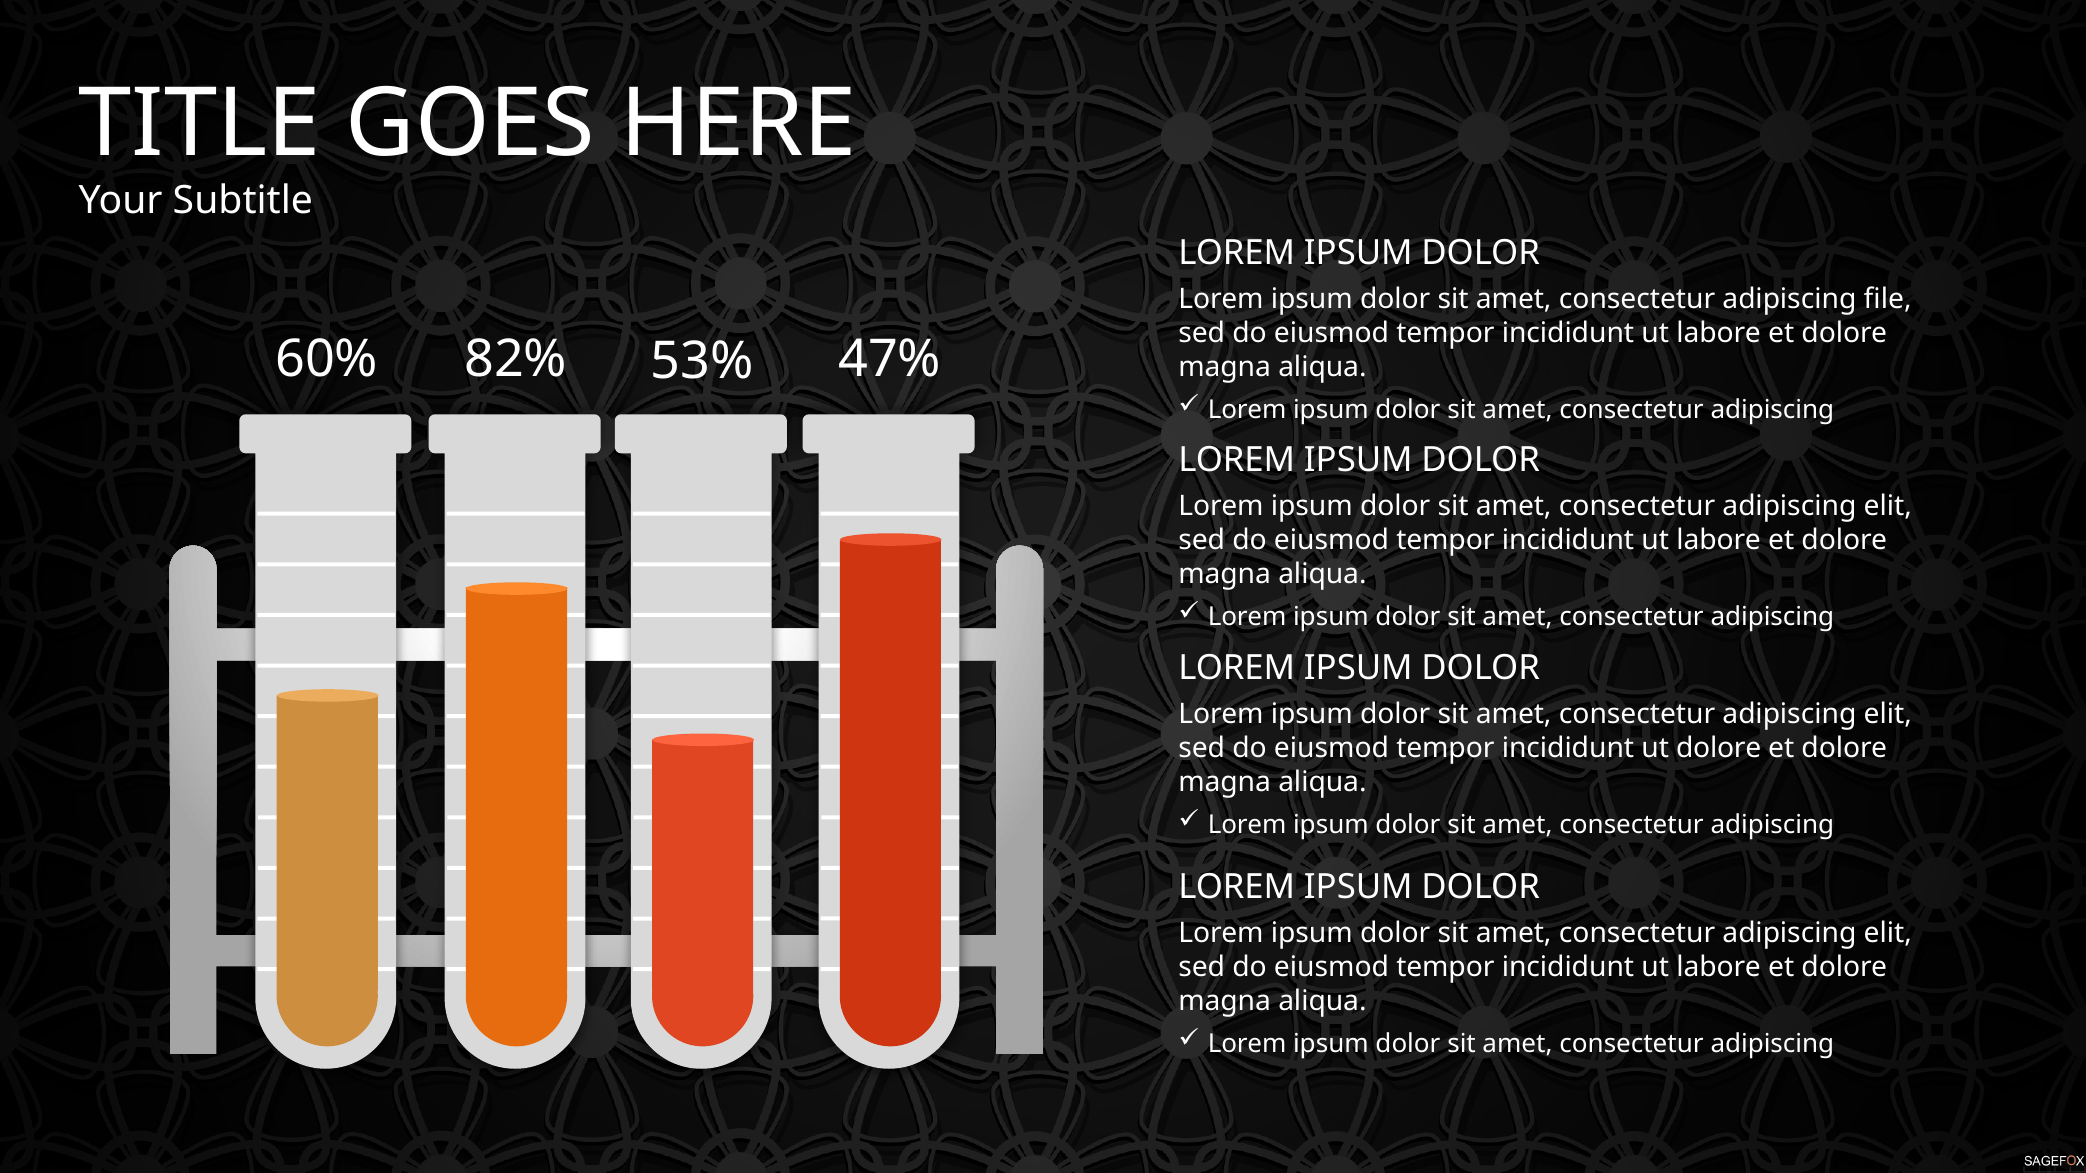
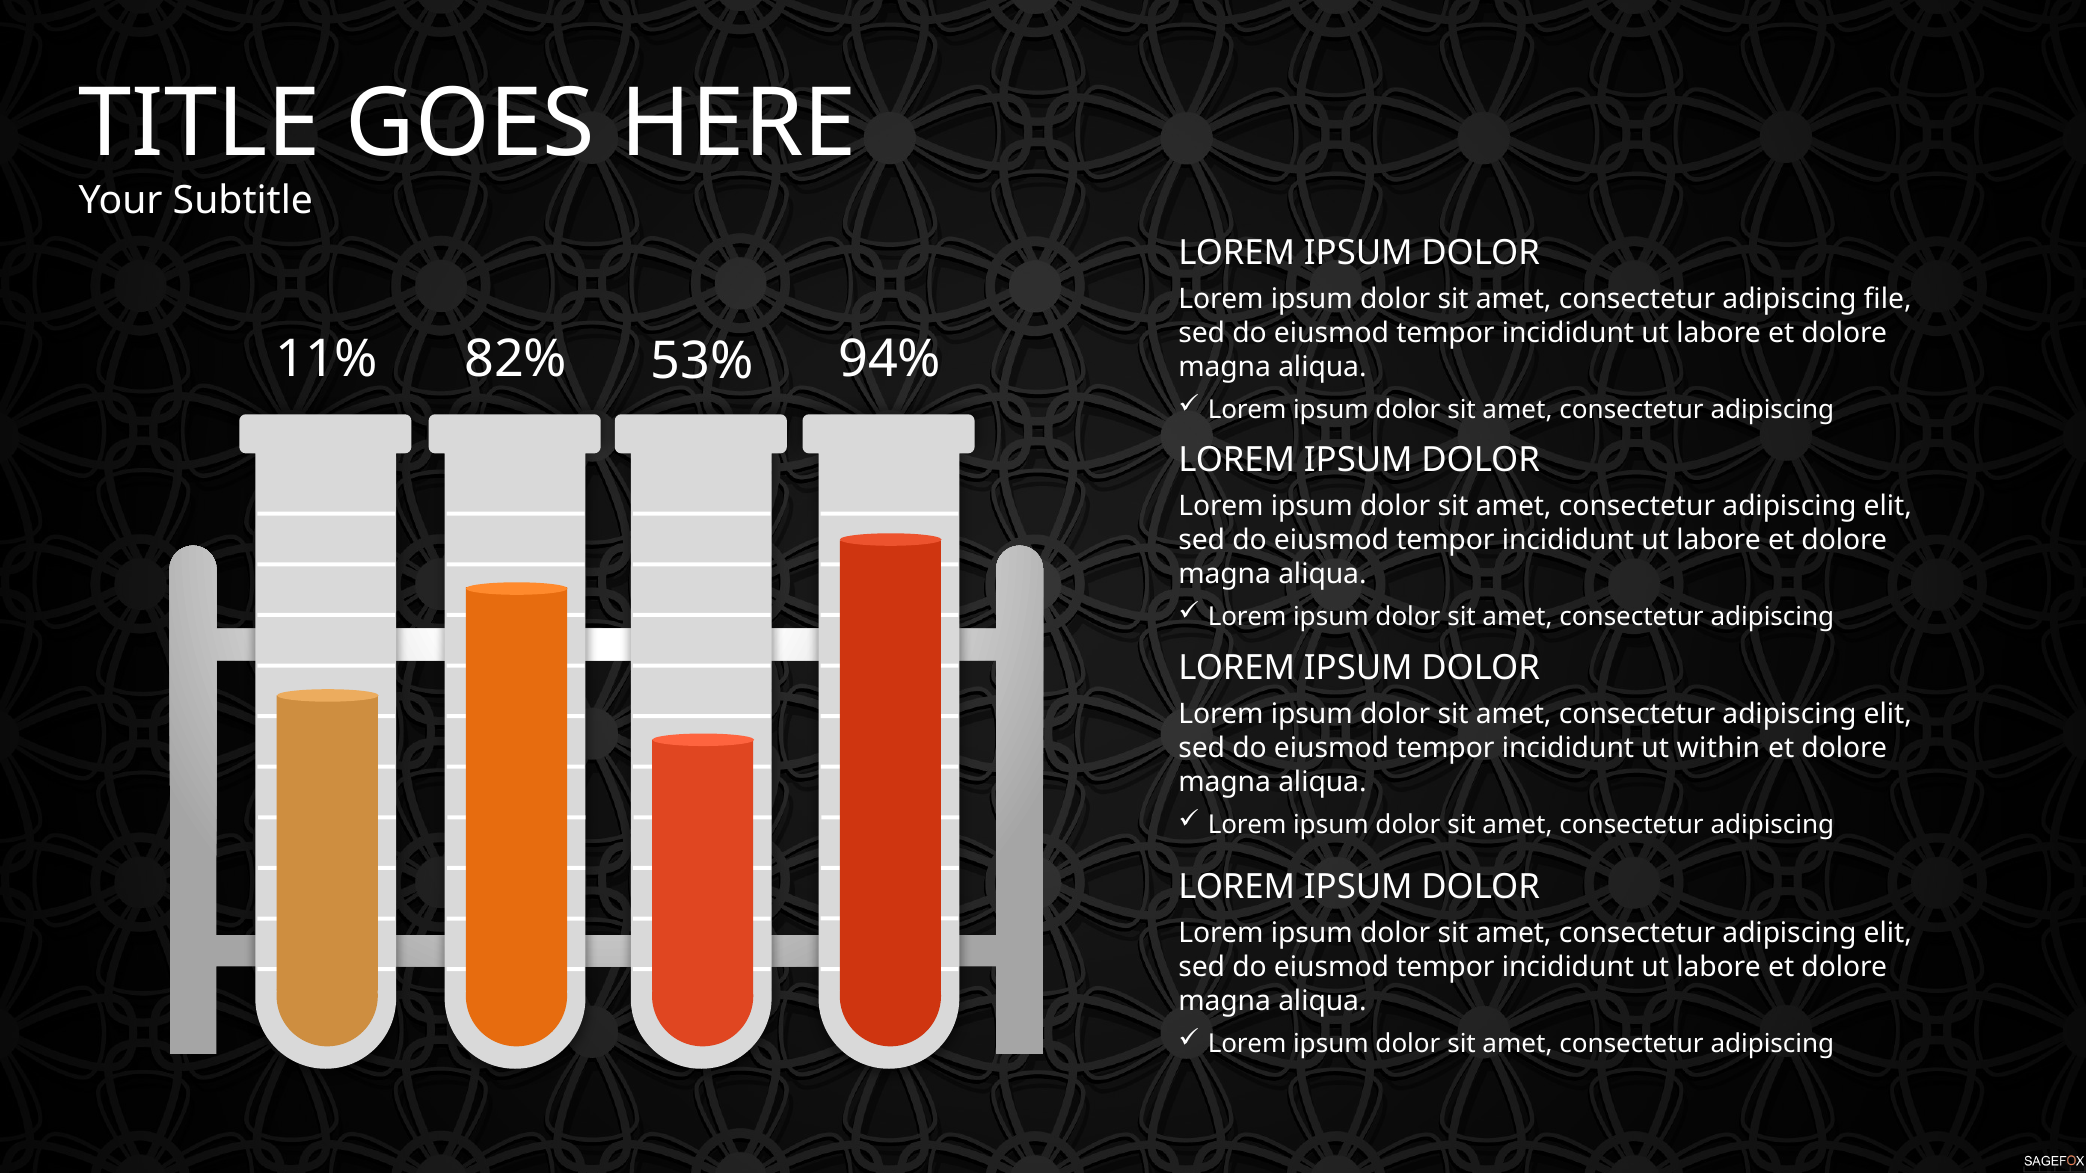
60%: 60% -> 11%
47%: 47% -> 94%
ut dolore: dolore -> within
